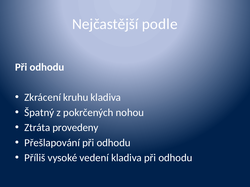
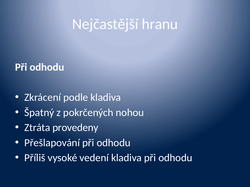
podle: podle -> hranu
kruhu: kruhu -> podle
